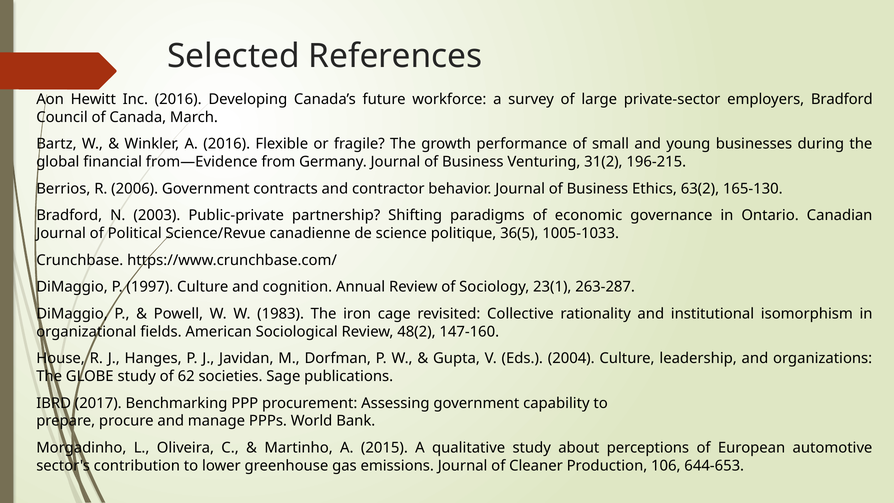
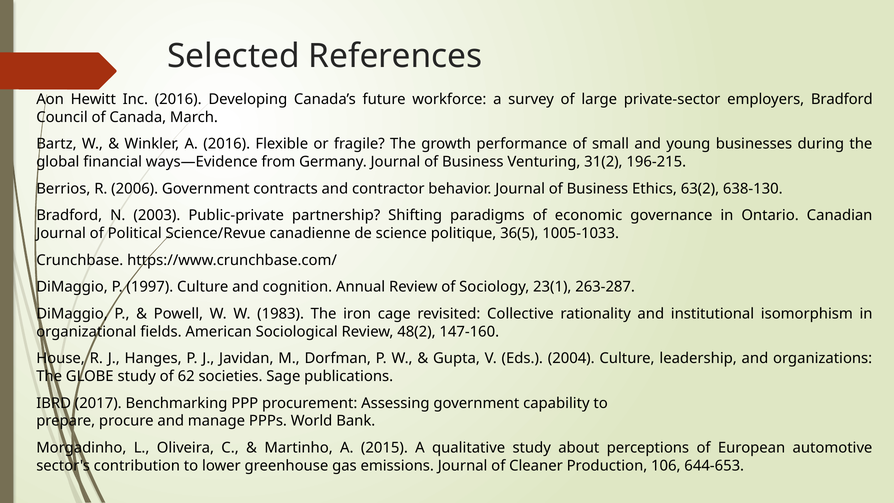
from—Evidence: from—Evidence -> ways—Evidence
165-130: 165-130 -> 638-130
